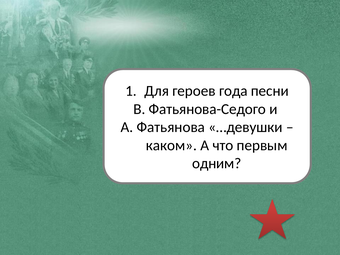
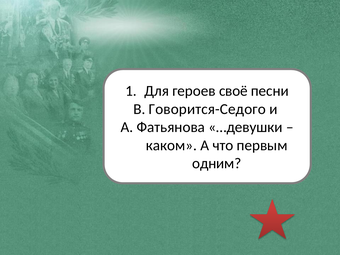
года: года -> своё
Фатьянова-Седого: Фатьянова-Седого -> Говорится-Седого
